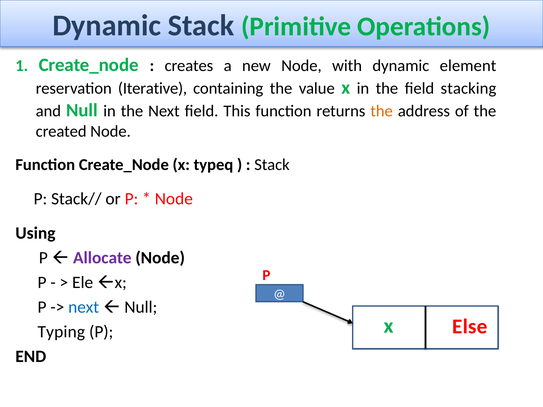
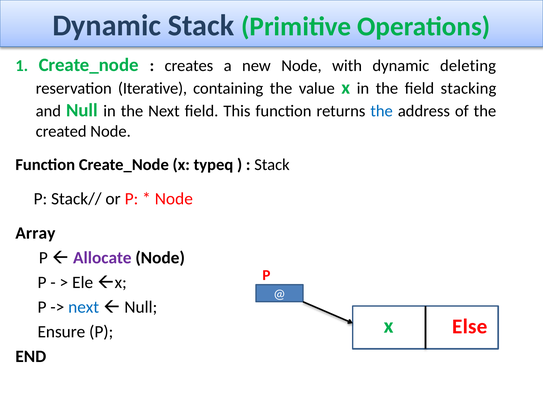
element: element -> deleting
the at (382, 111) colour: orange -> blue
Using: Using -> Array
Typing: Typing -> Ensure
